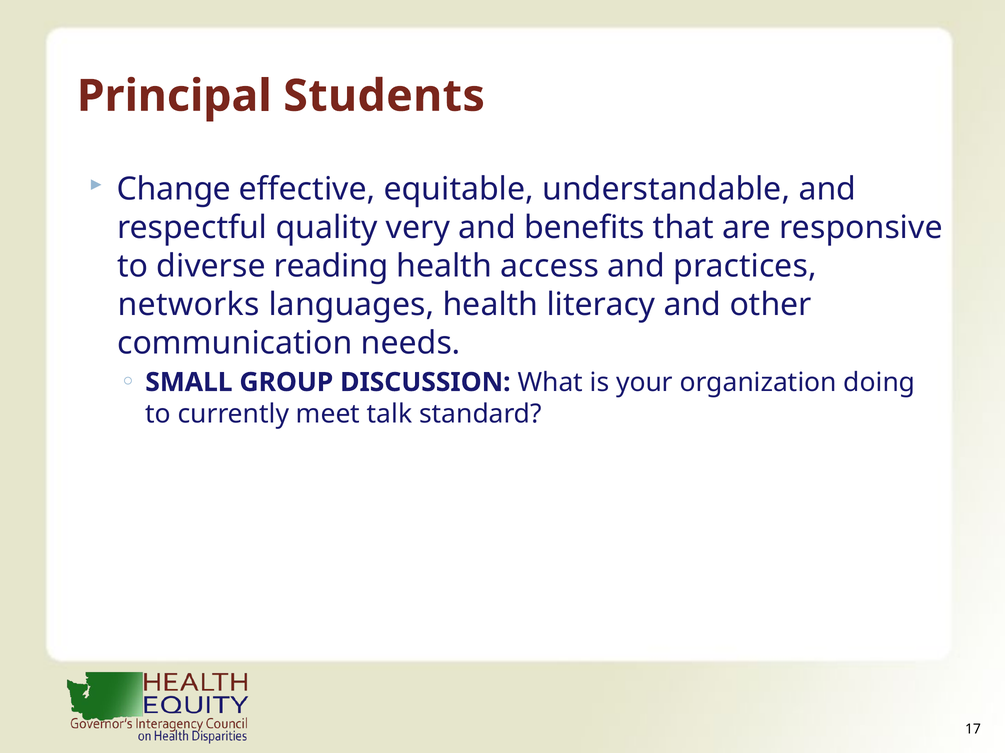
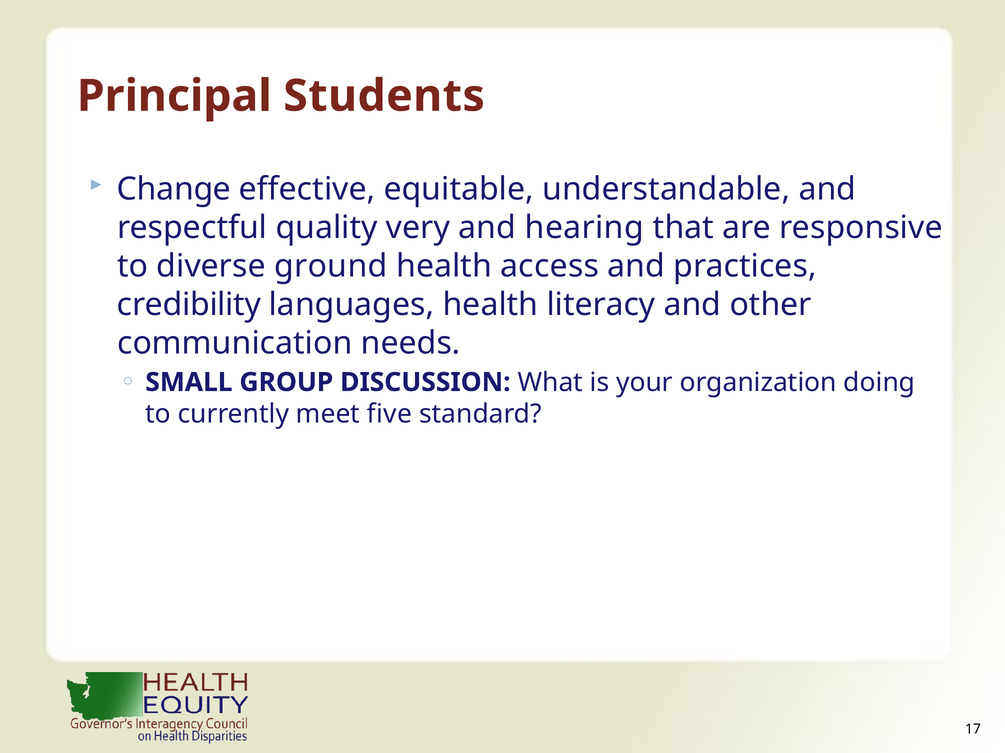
benefits: benefits -> hearing
reading: reading -> ground
networks: networks -> credibility
talk: talk -> five
